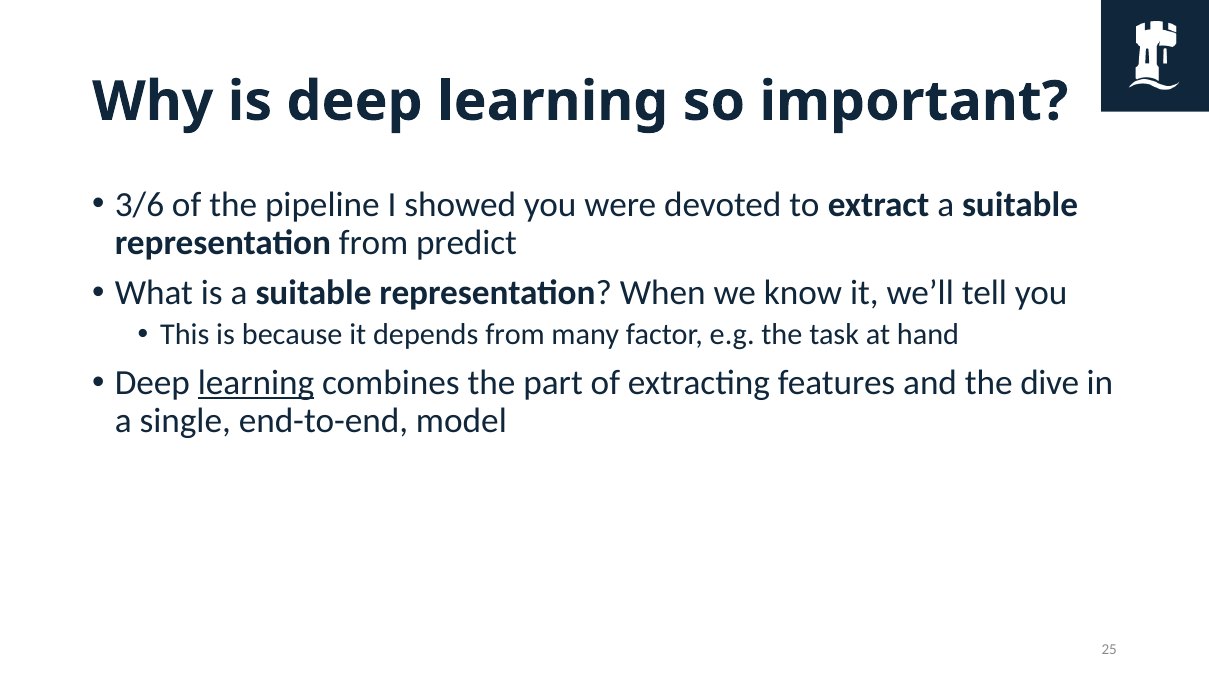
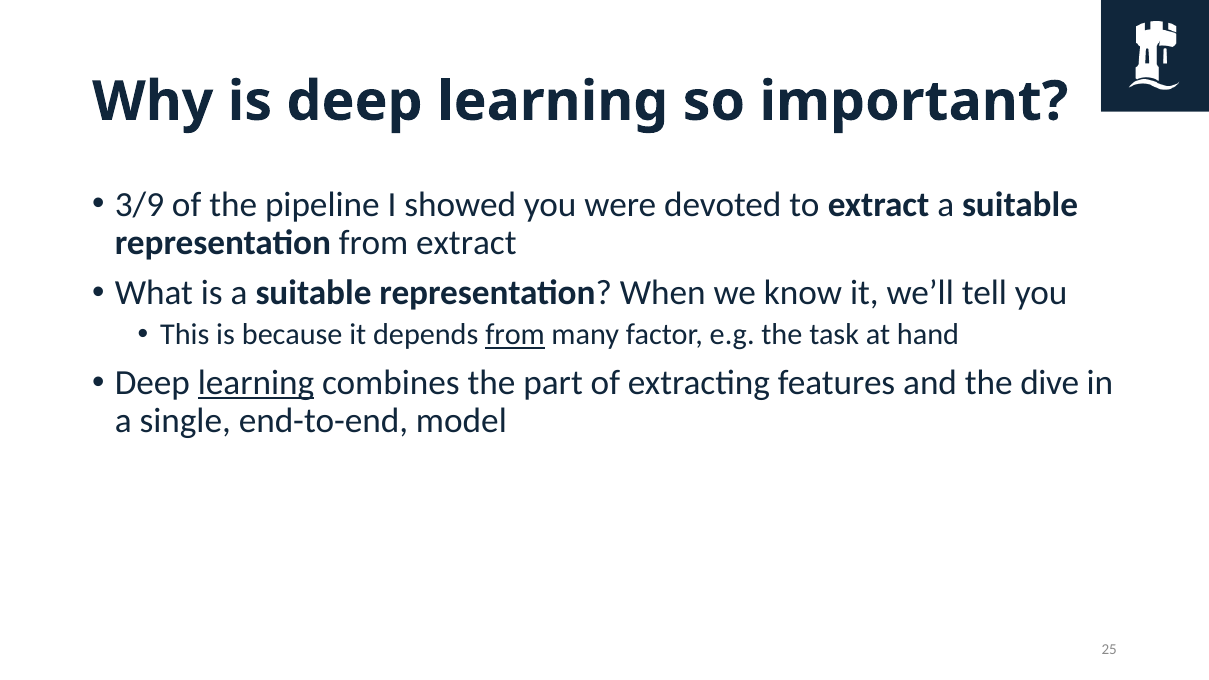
3/6: 3/6 -> 3/9
from predict: predict -> extract
from at (515, 335) underline: none -> present
